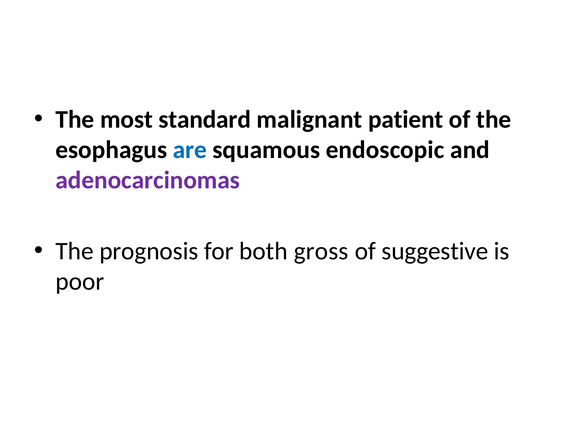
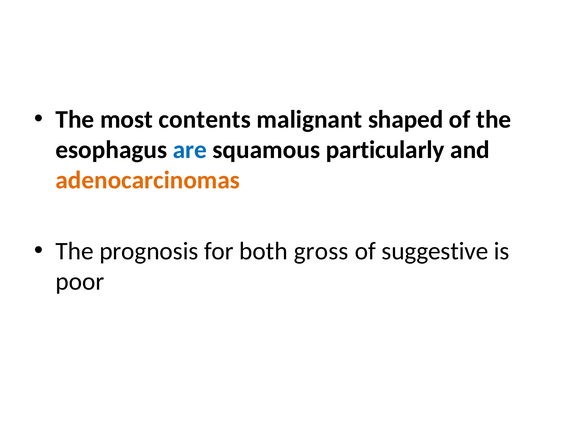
standard: standard -> contents
patient: patient -> shaped
endoscopic: endoscopic -> particularly
adenocarcinomas colour: purple -> orange
